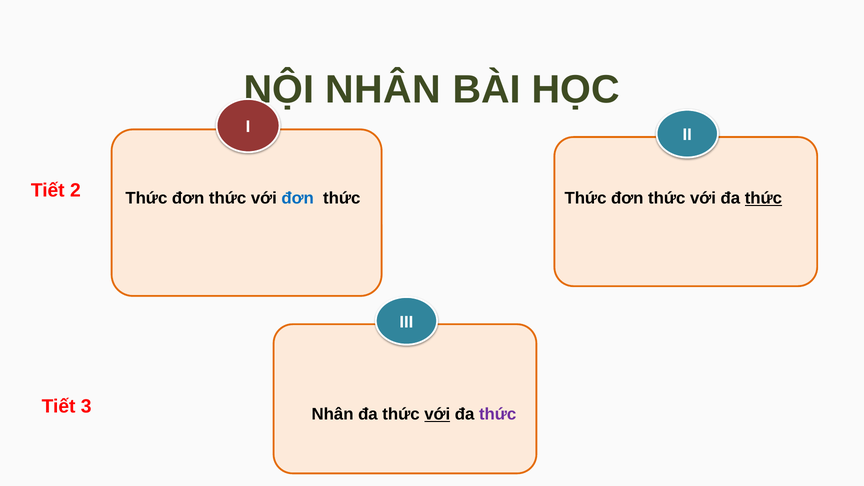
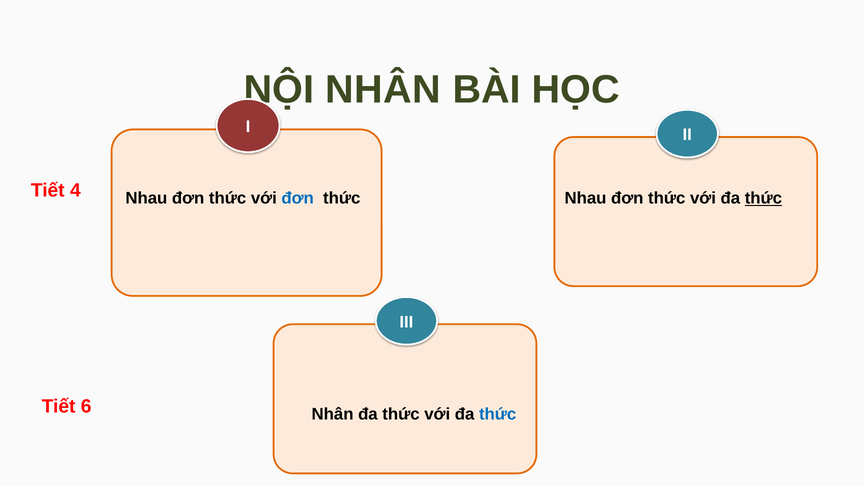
2: 2 -> 4
Thức at (146, 198): Thức -> Nhau
thức Thức: Thức -> Nhau
3: 3 -> 6
với at (437, 414) underline: present -> none
thức at (498, 414) colour: purple -> blue
